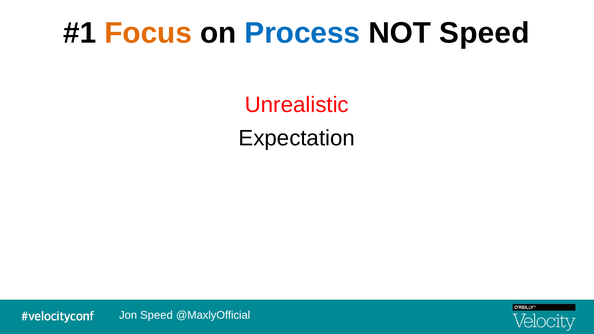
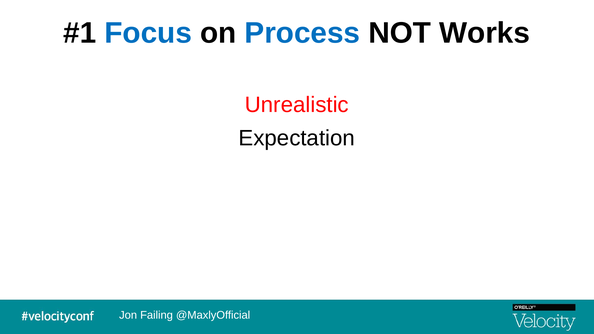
Focus colour: orange -> blue
NOT Speed: Speed -> Works
Jon Speed: Speed -> Failing
